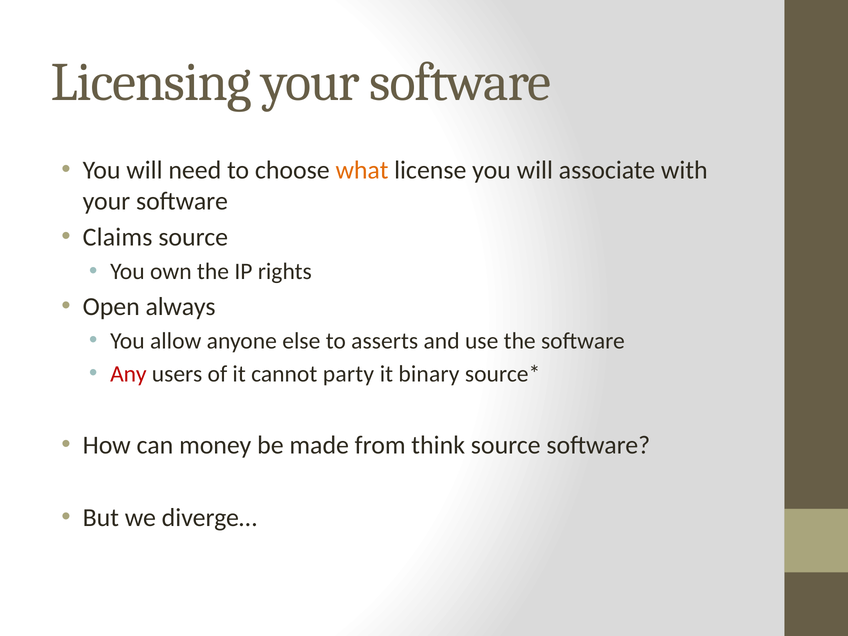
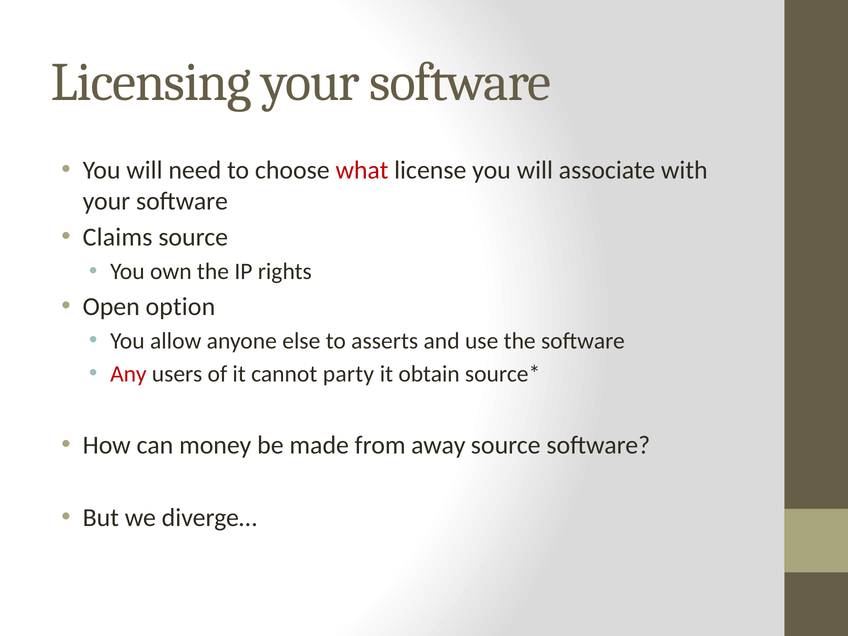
what colour: orange -> red
always: always -> option
binary: binary -> obtain
think: think -> away
